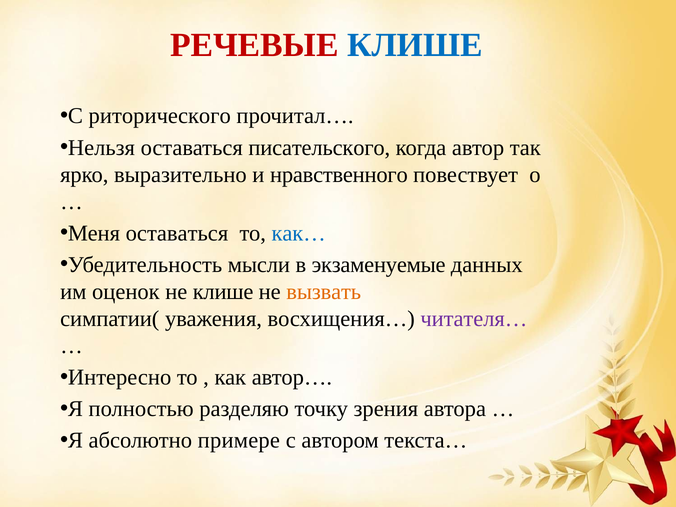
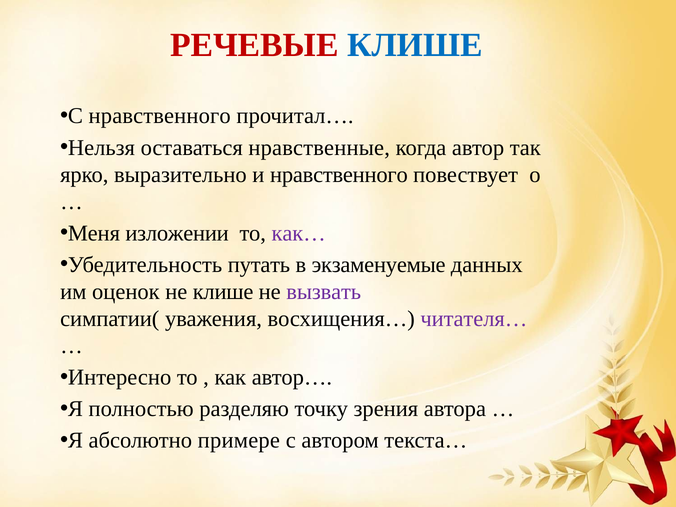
С риторического: риторического -> нравственного
писательского: писательского -> нравственные
Меня оставаться: оставаться -> изложении
как… colour: blue -> purple
мысли: мысли -> путать
вызвать colour: orange -> purple
